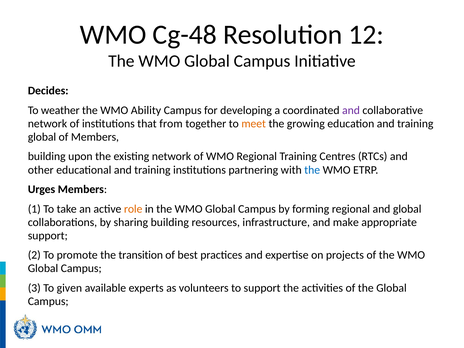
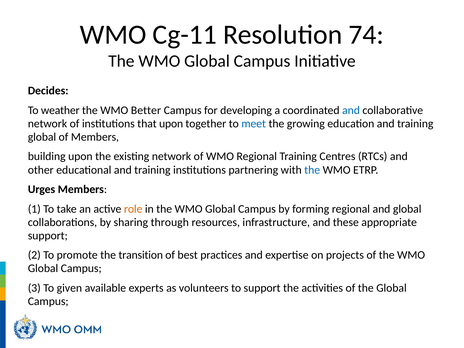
Cg-48: Cg-48 -> Cg-11
12: 12 -> 74
Ability: Ability -> Better
and at (351, 110) colour: purple -> blue
that from: from -> upon
meet colour: orange -> blue
sharing building: building -> through
make: make -> these
